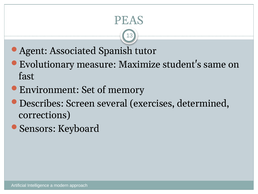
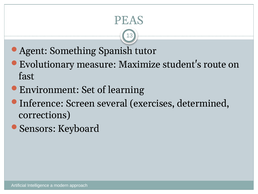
Associated: Associated -> Something
same: same -> route
memory: memory -> learning
Describes: Describes -> Inference
